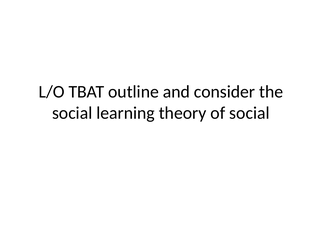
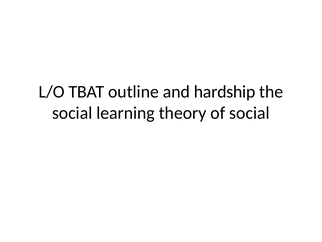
consider: consider -> hardship
